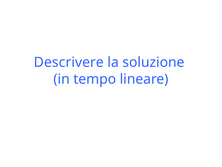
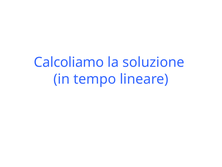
Descrivere: Descrivere -> Calcoliamo
